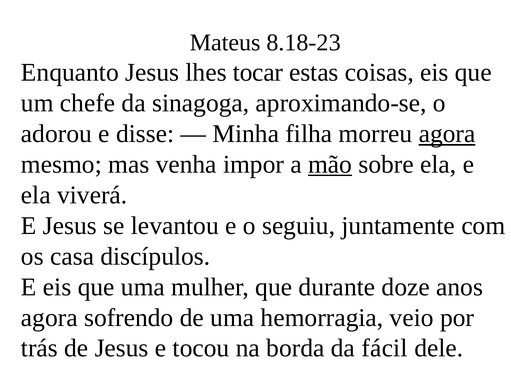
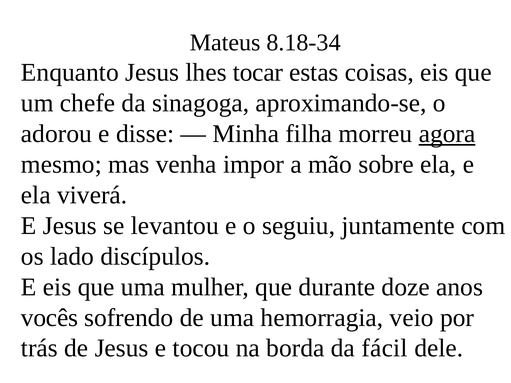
8.18-23: 8.18-23 -> 8.18-34
mão underline: present -> none
casa: casa -> lado
agora at (49, 318): agora -> vocês
